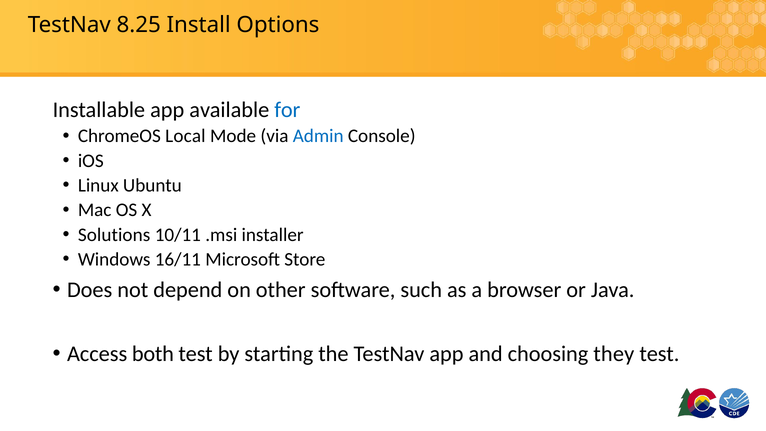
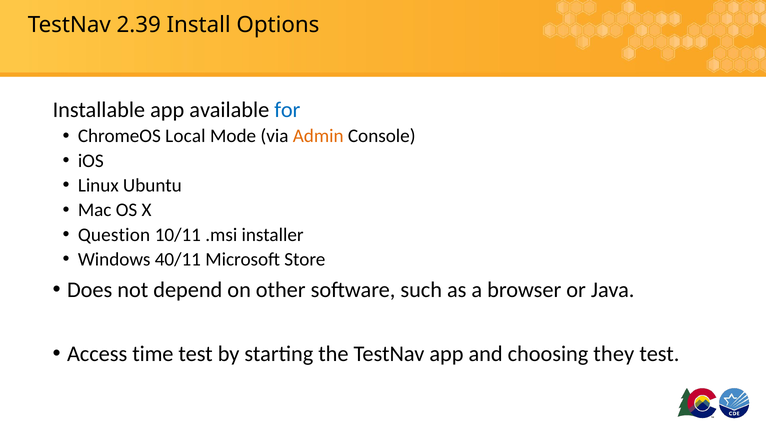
8.25: 8.25 -> 2.39
Admin colour: blue -> orange
Solutions: Solutions -> Question
16/11: 16/11 -> 40/11
both: both -> time
